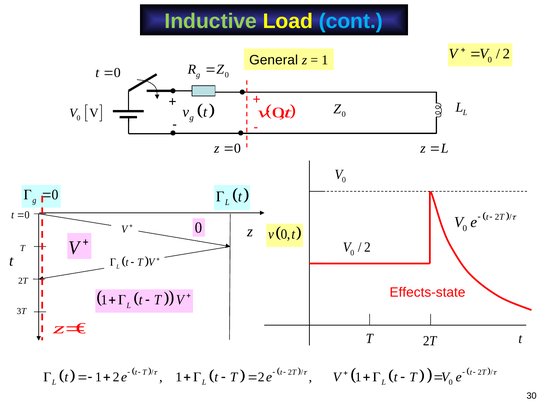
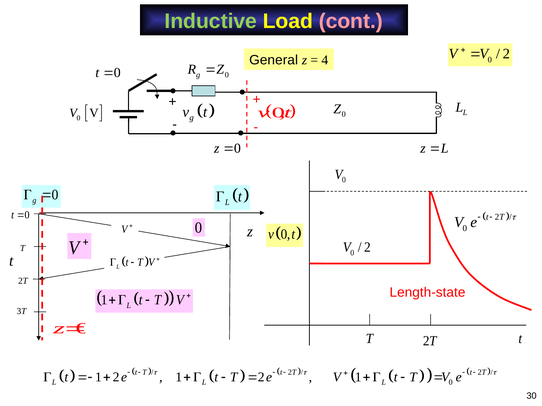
cont colour: light blue -> pink
1 at (325, 60): 1 -> 4
Effects-state: Effects-state -> Length-state
